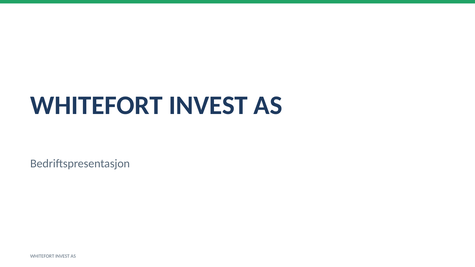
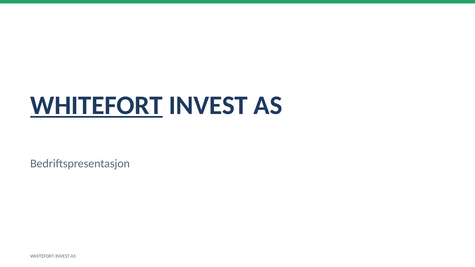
WHITEFORT at (97, 105) underline: none -> present
